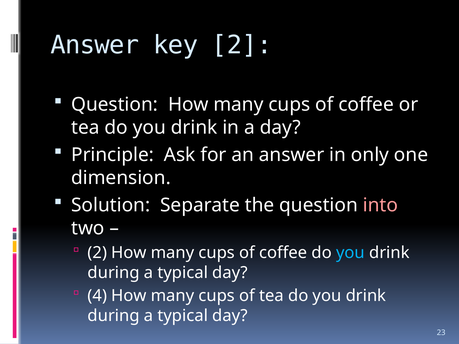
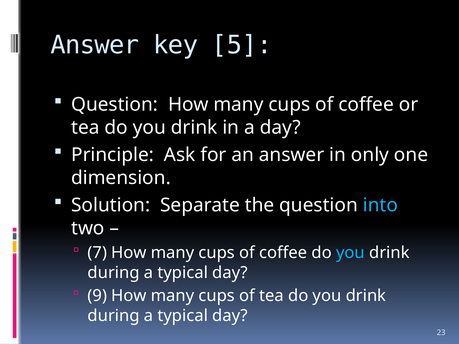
key 2: 2 -> 5
into colour: pink -> light blue
2 at (97, 253): 2 -> 7
4: 4 -> 9
